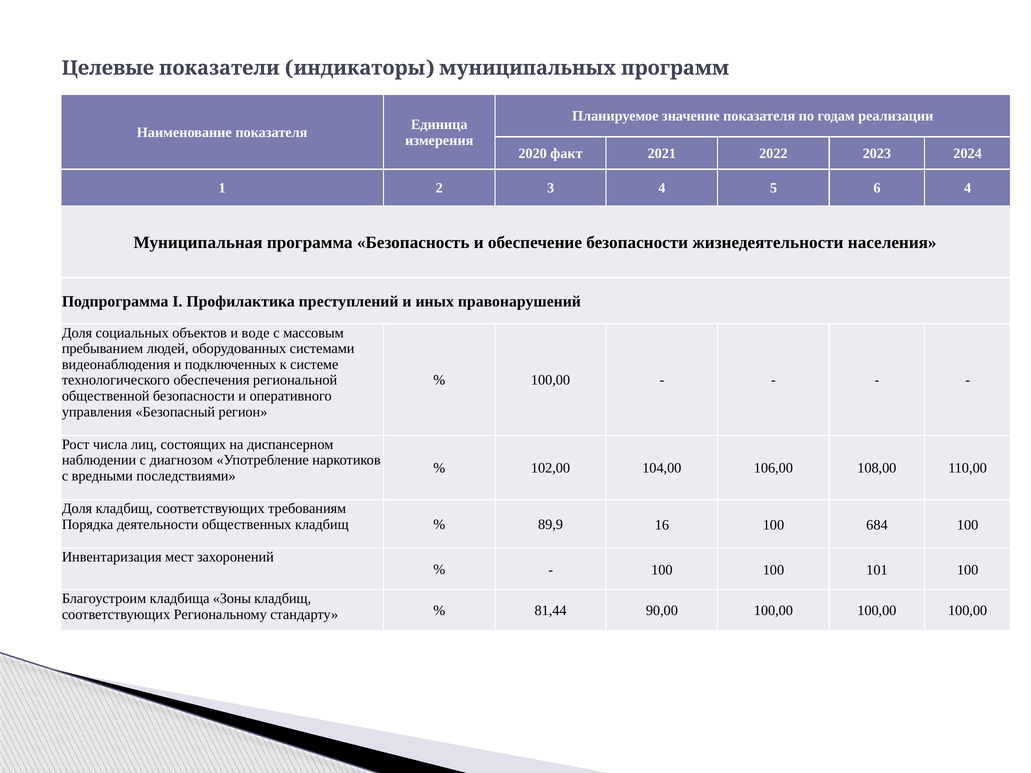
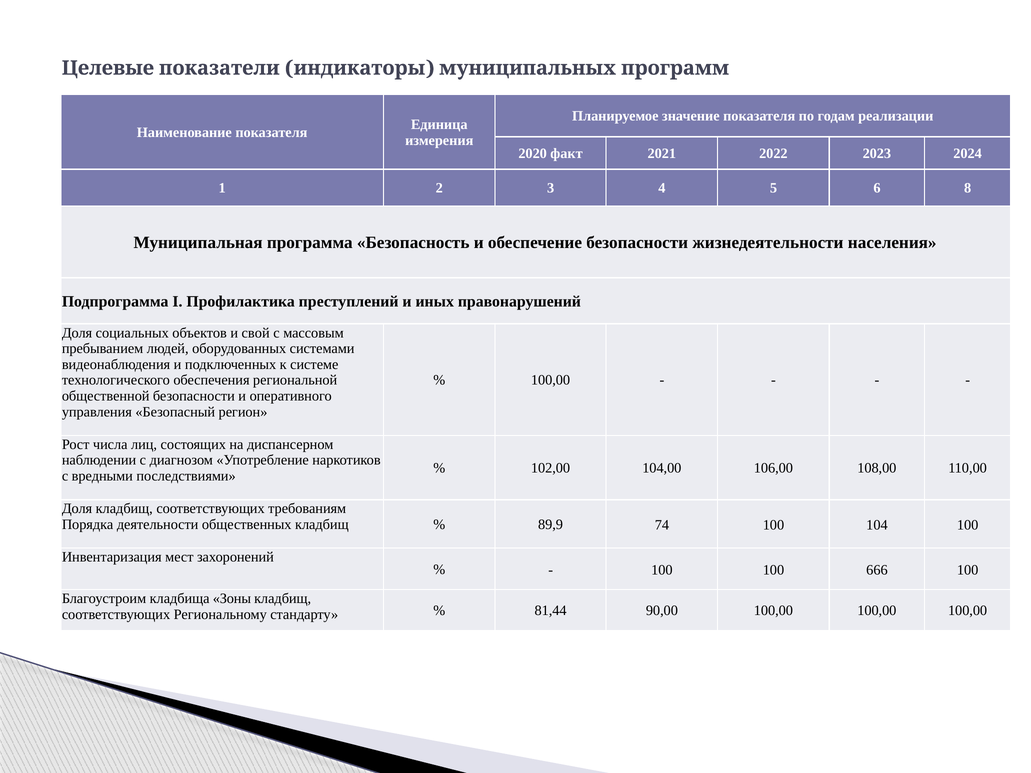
6 4: 4 -> 8
воде: воде -> свой
16: 16 -> 74
684: 684 -> 104
101: 101 -> 666
